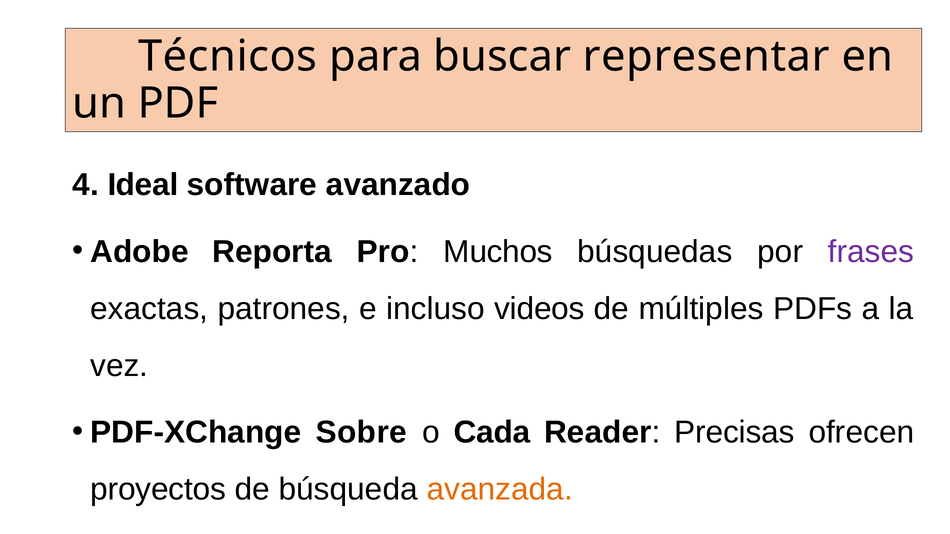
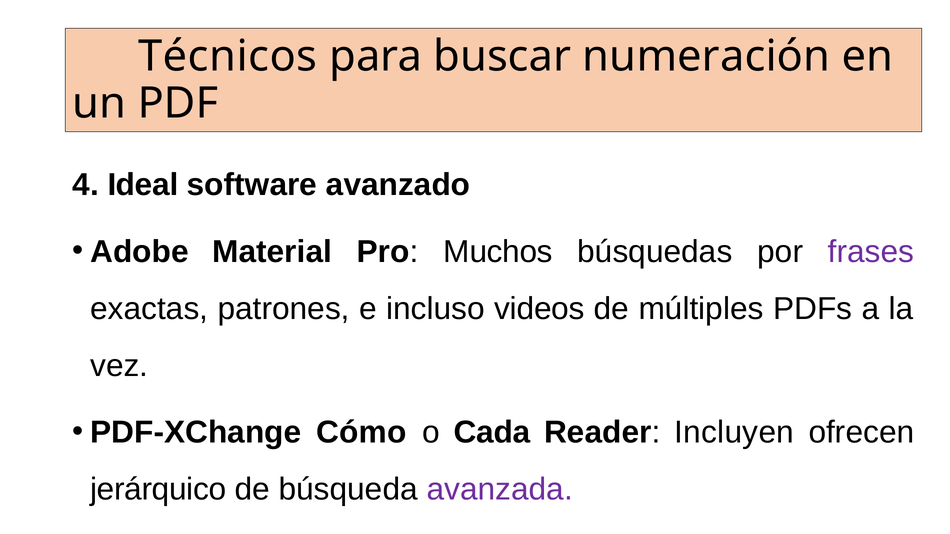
representar: representar -> numeración
Reporta: Reporta -> Material
Sobre: Sobre -> Cómo
Precisas: Precisas -> Incluyen
proyectos: proyectos -> jerárquico
avanzada colour: orange -> purple
